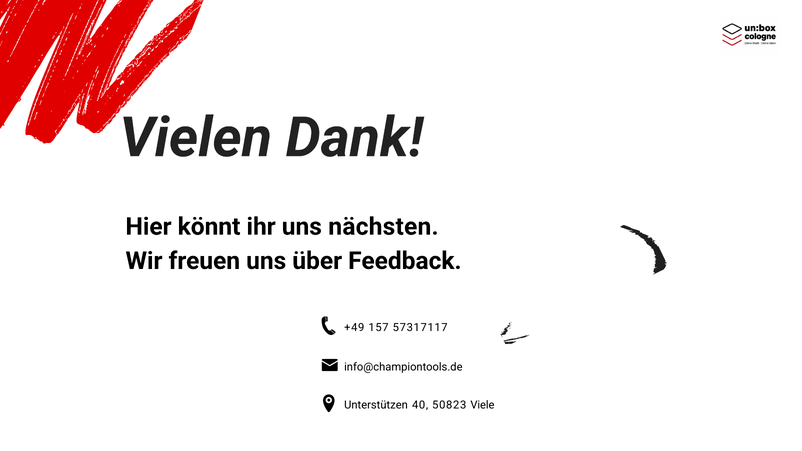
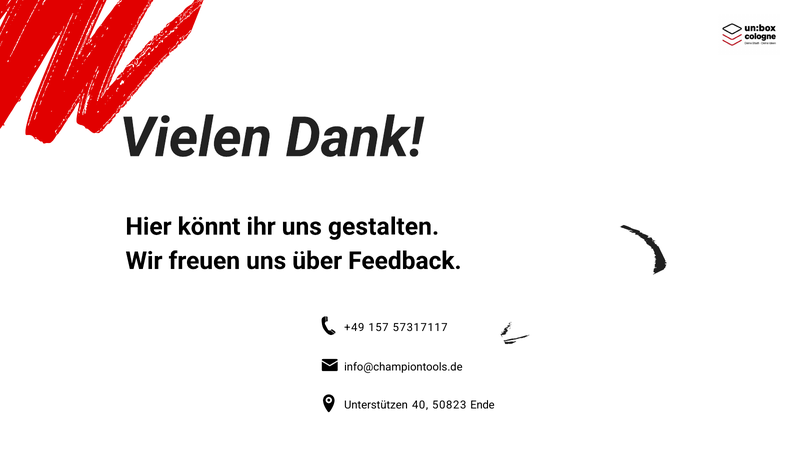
nächsten: nächsten -> gestalten
Viele: Viele -> Ende
